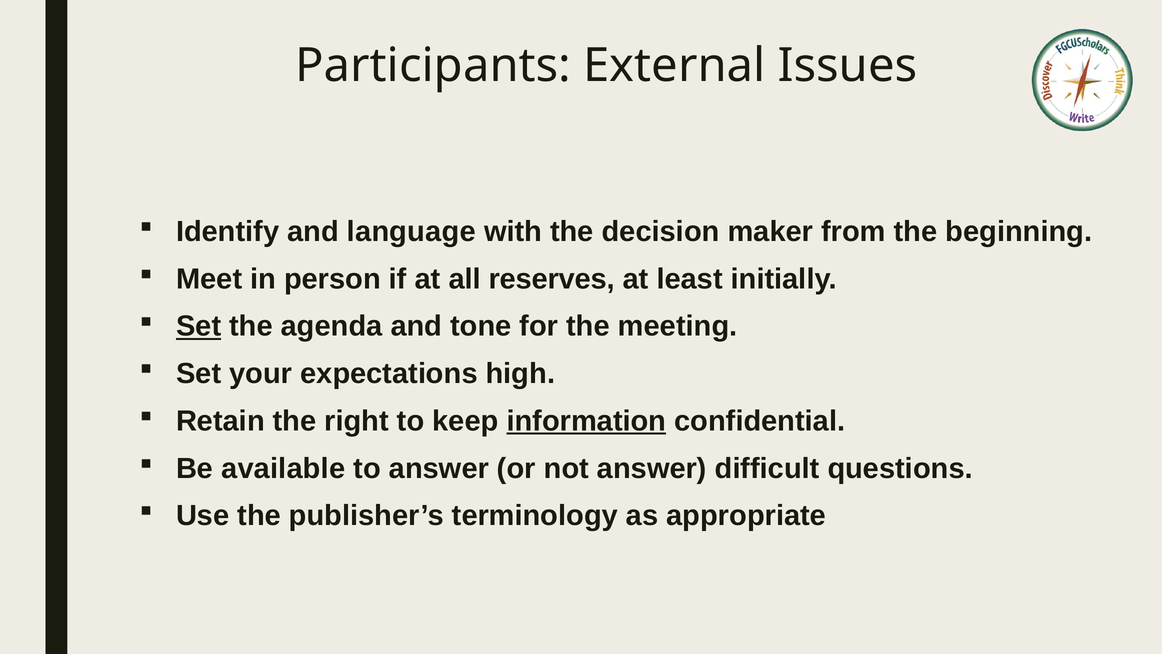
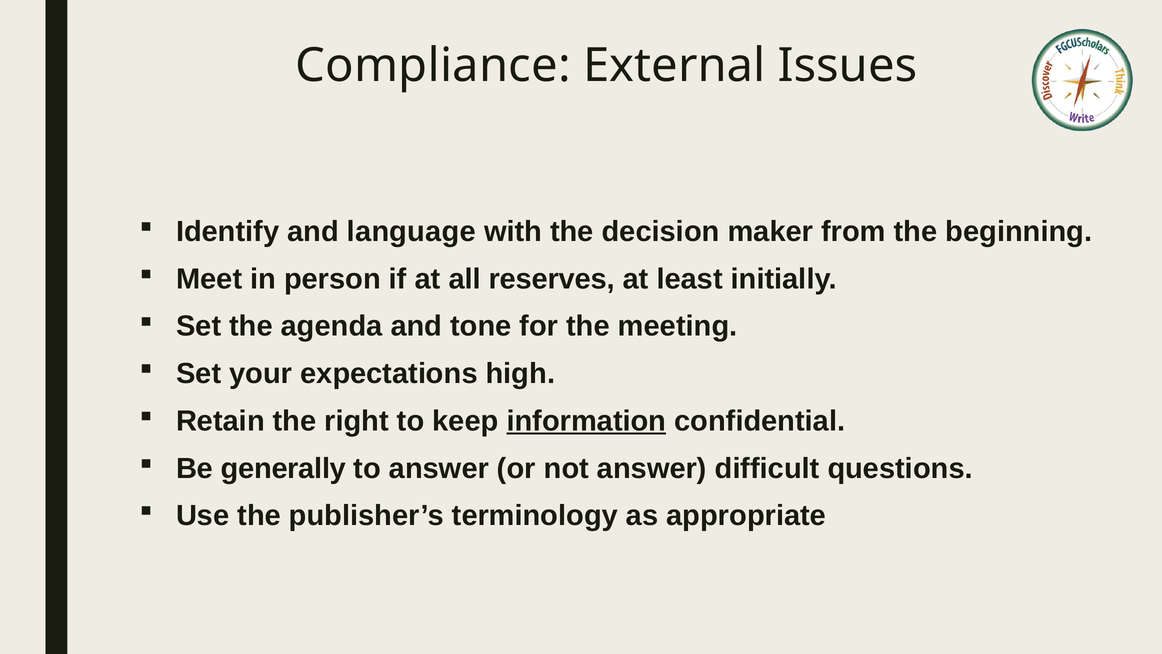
Participants: Participants -> Compliance
Set at (199, 326) underline: present -> none
available: available -> generally
